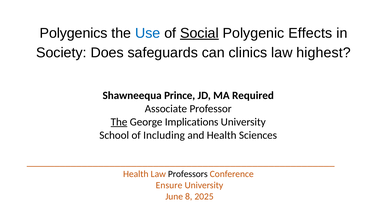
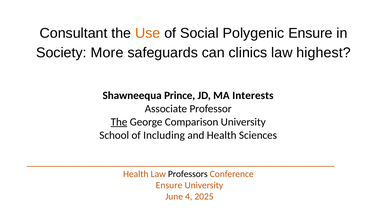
Polygenics: Polygenics -> Consultant
Use colour: blue -> orange
Social underline: present -> none
Polygenic Effects: Effects -> Ensure
Does: Does -> More
Required: Required -> Interests
Implications: Implications -> Comparison
8: 8 -> 4
